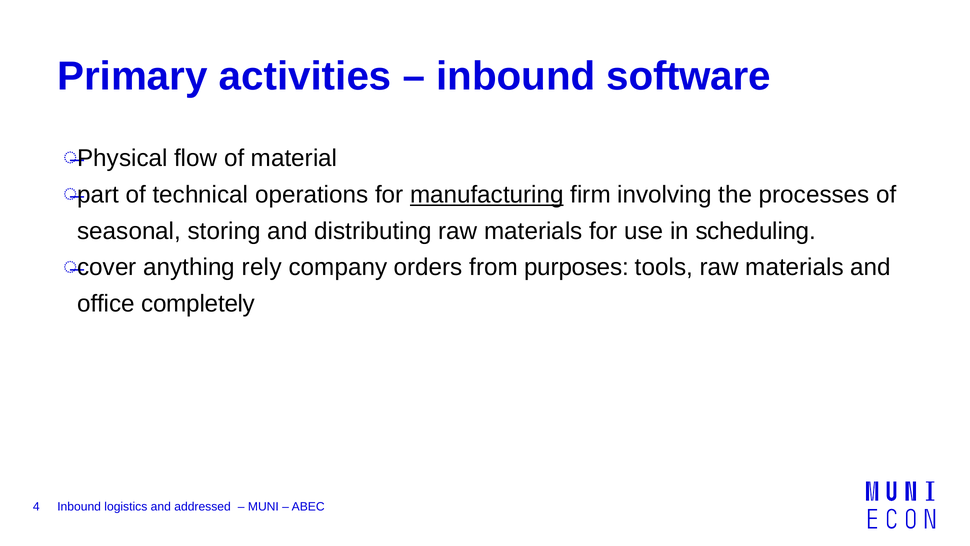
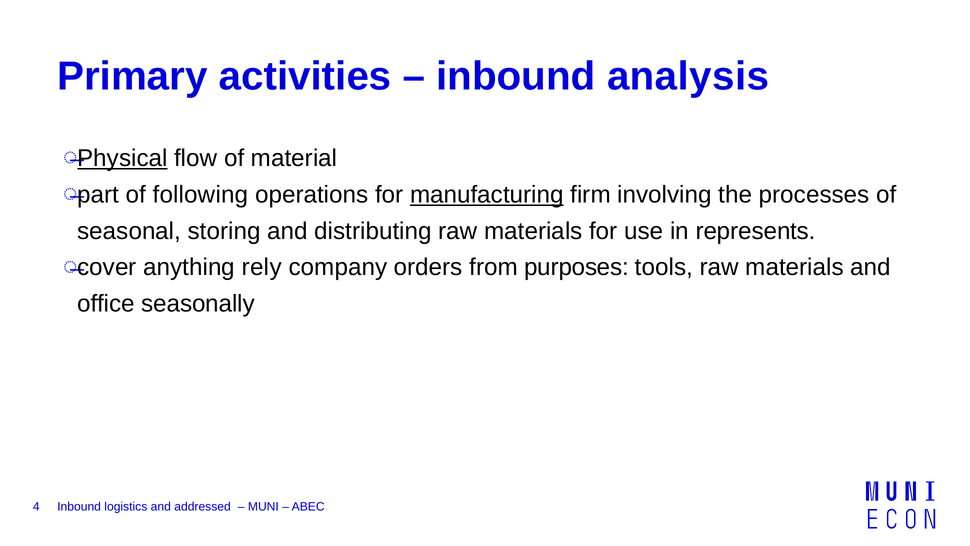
software: software -> analysis
Physical underline: none -> present
technical: technical -> following
scheduling: scheduling -> represents
completely: completely -> seasonally
